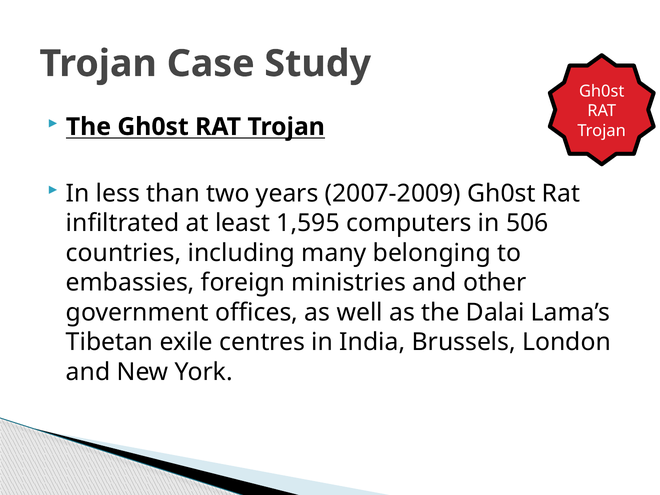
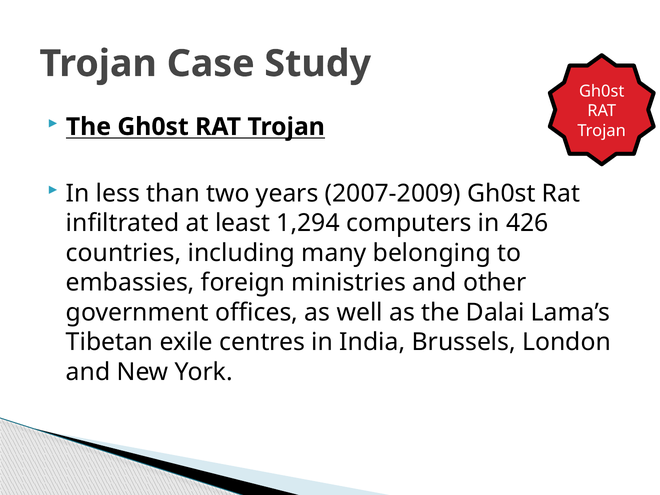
1,595: 1,595 -> 1,294
506: 506 -> 426
